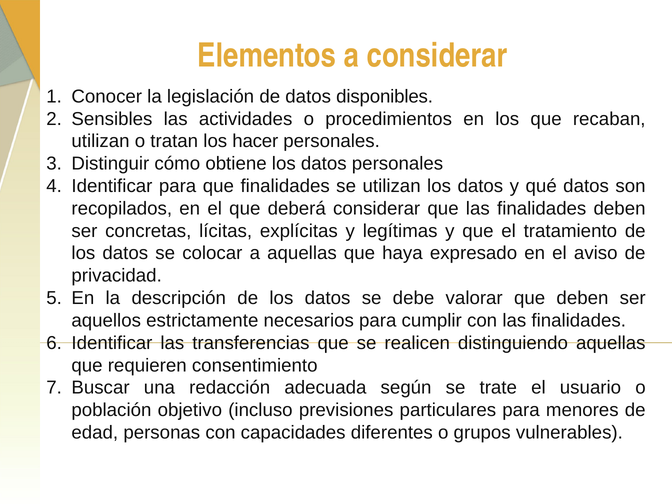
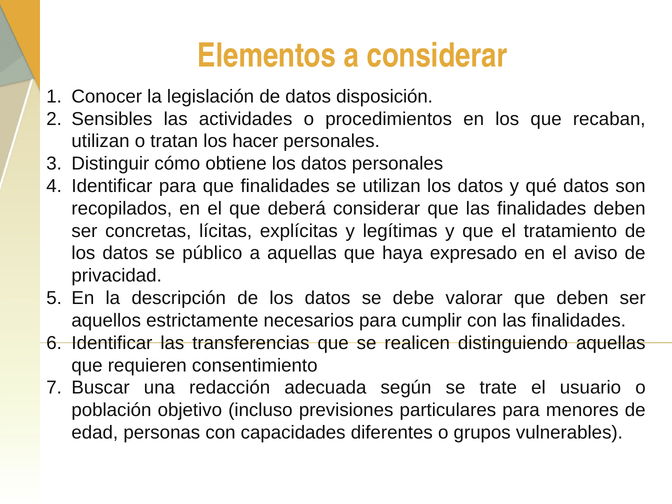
disponibles: disponibles -> disposición
colocar: colocar -> público
